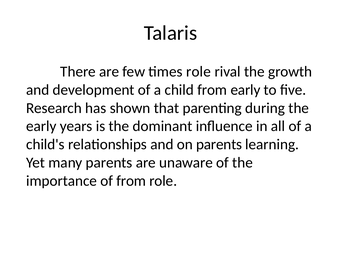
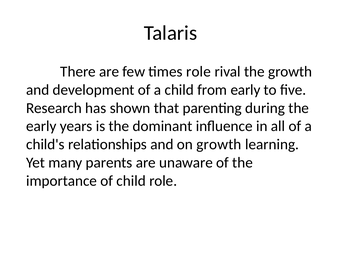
on parents: parents -> growth
of from: from -> child
